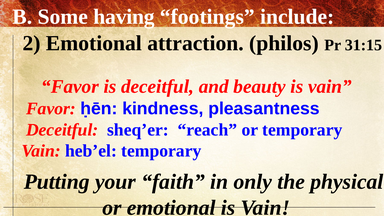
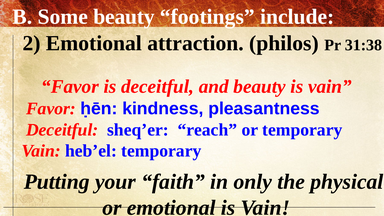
Some having: having -> beauty
31:15: 31:15 -> 31:38
